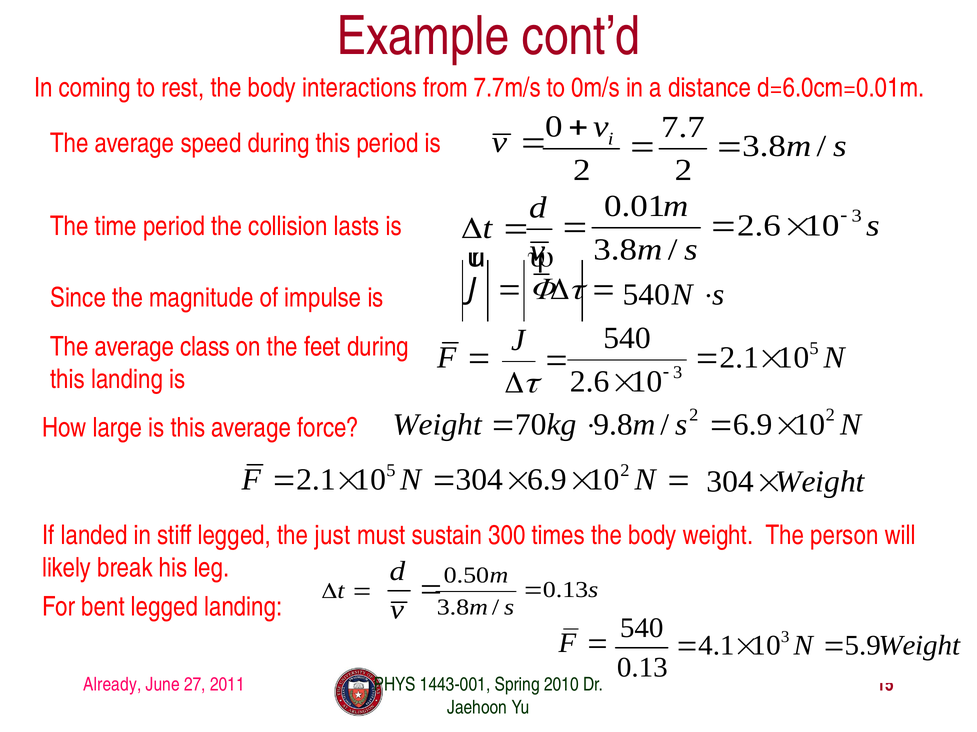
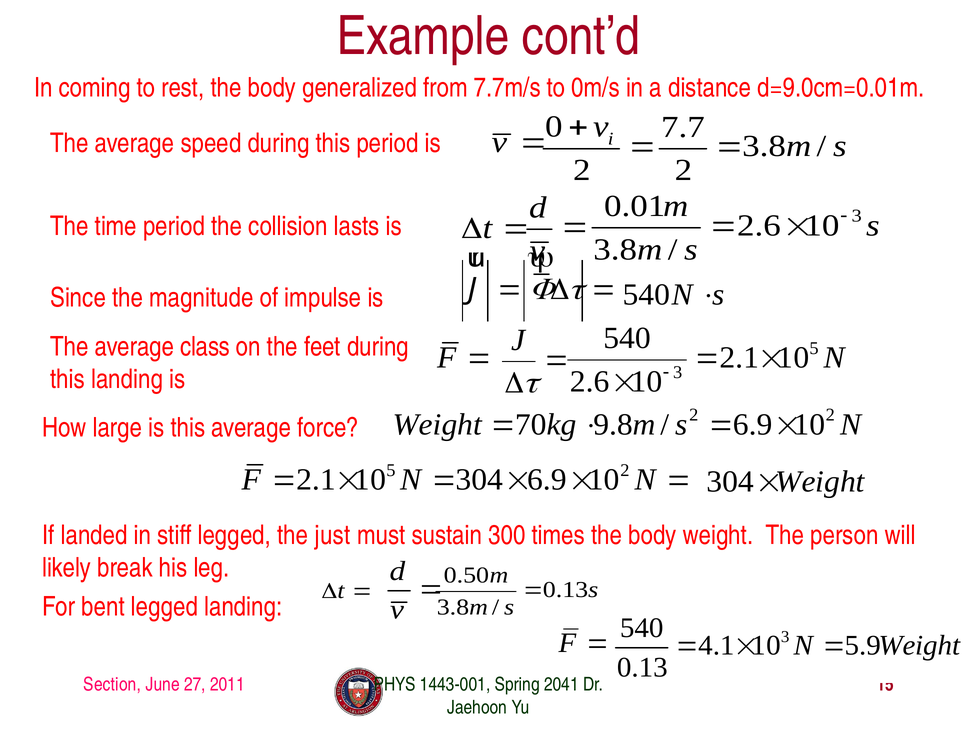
interactions: interactions -> generalized
d=6.0cm=0.01m: d=6.0cm=0.01m -> d=9.0cm=0.01m
Already: Already -> Section
2010: 2010 -> 2041
